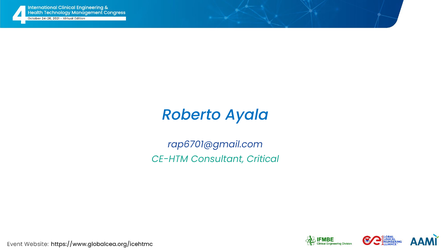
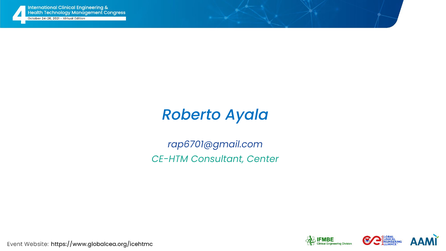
Critical: Critical -> Center
